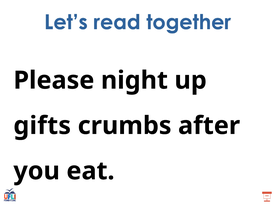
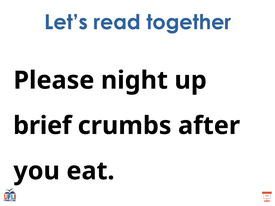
gifts: gifts -> brief
